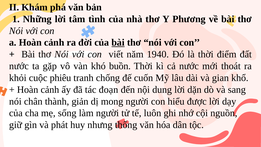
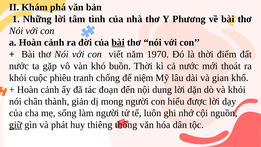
1940: 1940 -> 1970
cuốn: cuốn -> niệm
và sang: sang -> khỏi
giữ underline: none -> present
nhưng: nhưng -> thiêng
